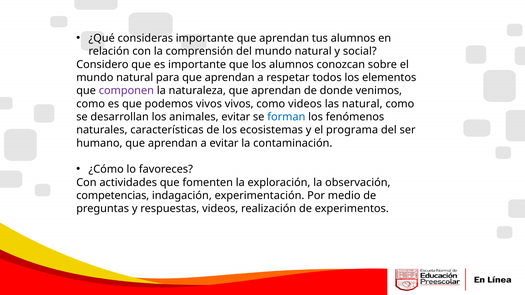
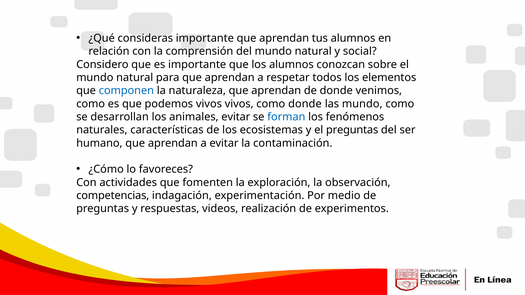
componen colour: purple -> blue
como videos: videos -> donde
las natural: natural -> mundo
el programa: programa -> preguntas
